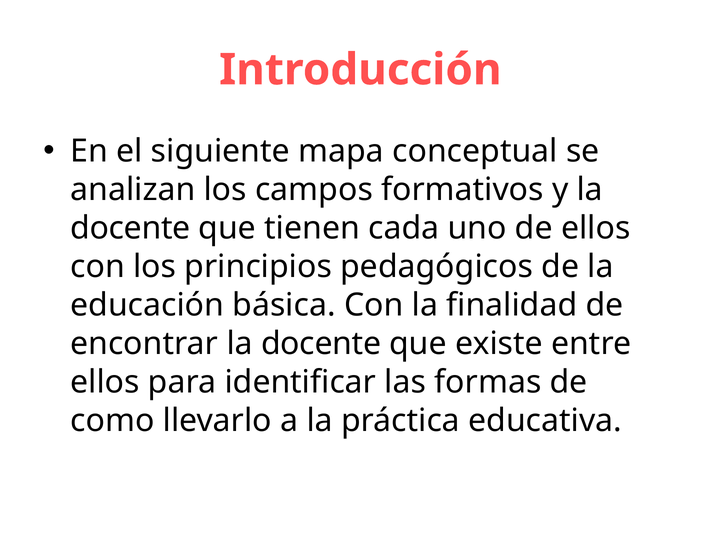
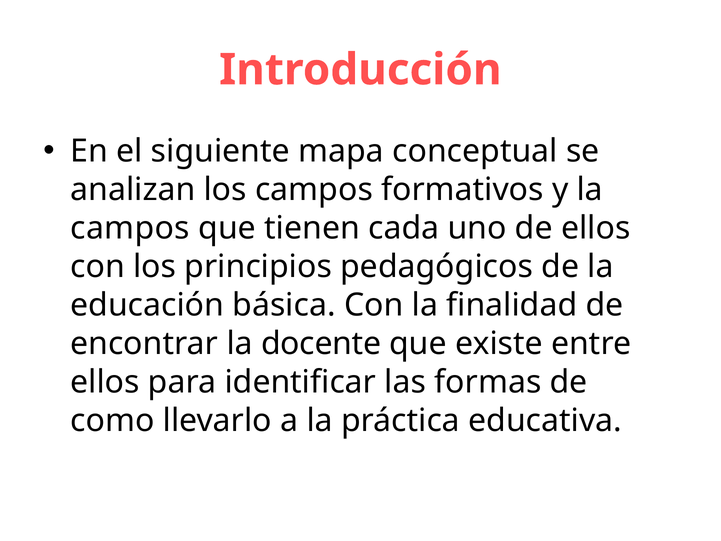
docente at (130, 228): docente -> campos
